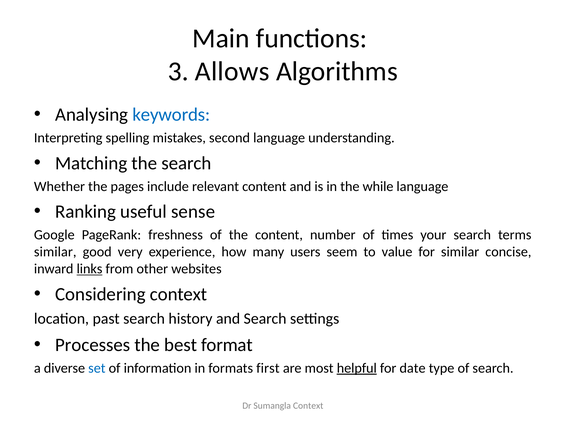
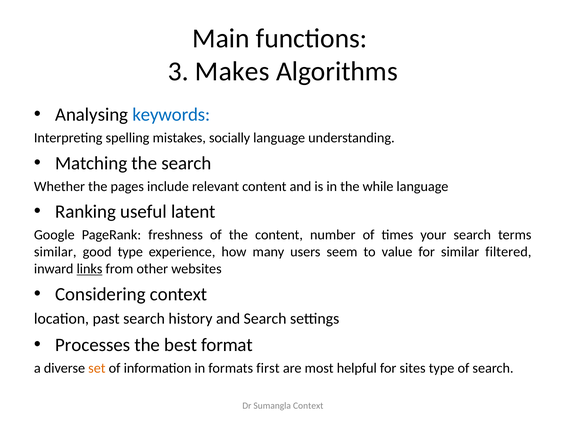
Allows: Allows -> Makes
second: second -> socially
sense: sense -> latent
good very: very -> type
concise: concise -> filtered
set colour: blue -> orange
helpful underline: present -> none
date: date -> sites
